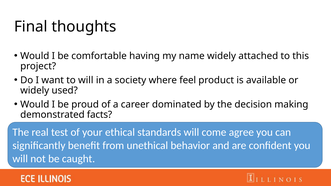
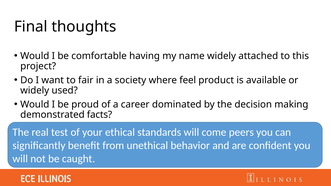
to will: will -> fair
agree: agree -> peers
